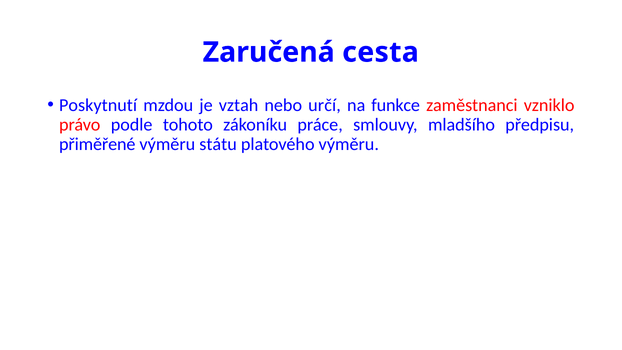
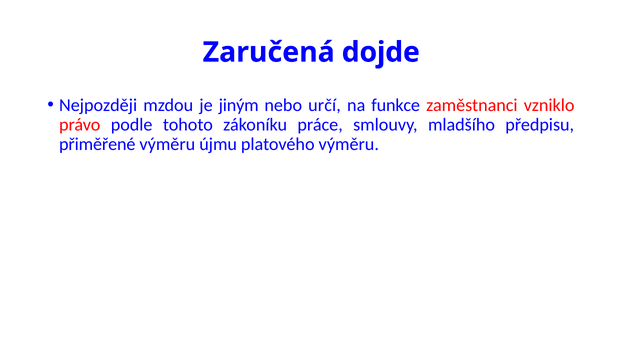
cesta: cesta -> dojde
Poskytnutí: Poskytnutí -> Nejpozději
vztah: vztah -> jiným
státu: státu -> újmu
